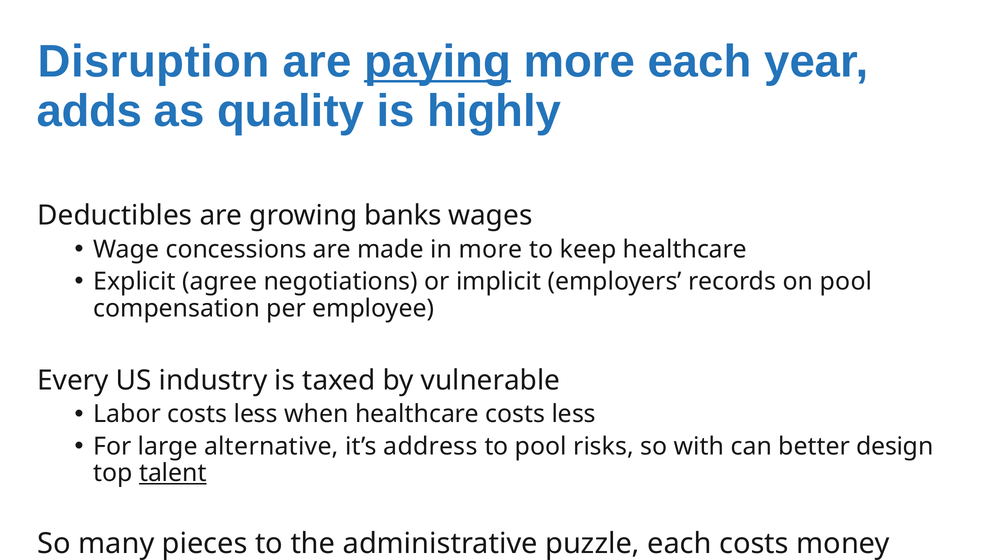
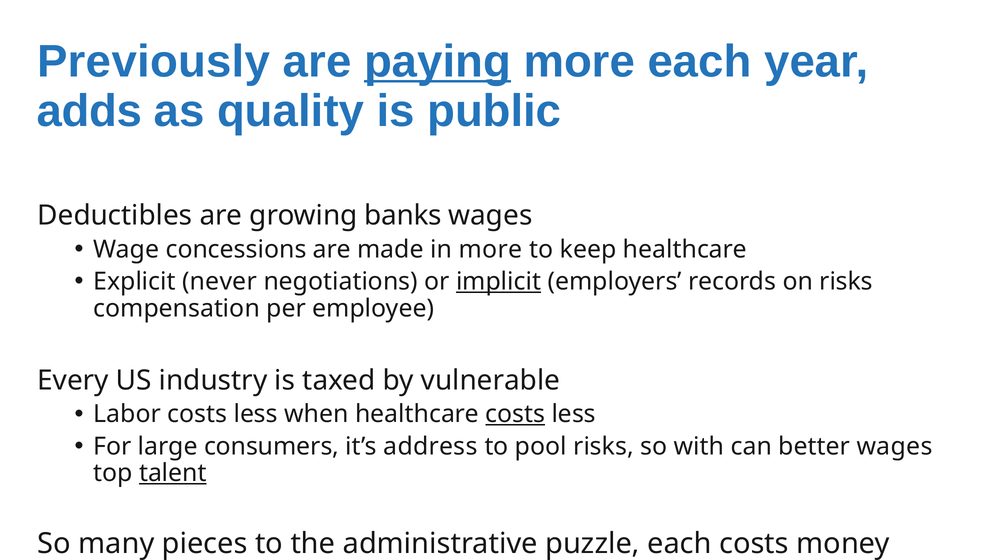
Disruption: Disruption -> Previously
highly: highly -> public
agree: agree -> never
implicit underline: none -> present
on pool: pool -> risks
costs at (515, 414) underline: none -> present
alternative: alternative -> consumers
better design: design -> wages
